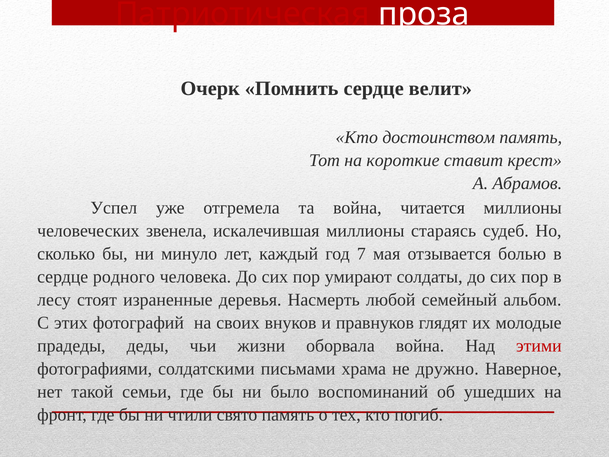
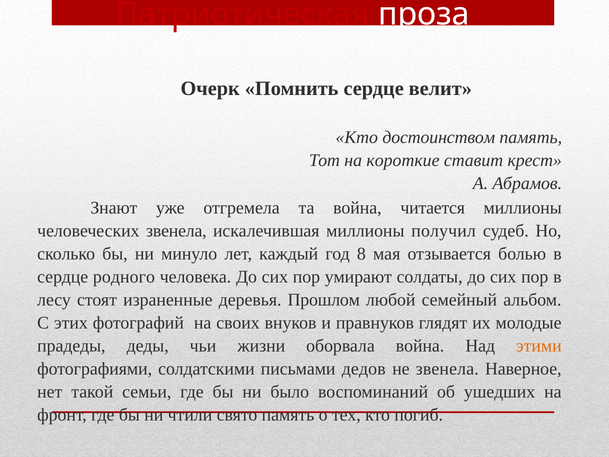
Успел: Успел -> Знают
стараясь: стараясь -> получил
7: 7 -> 8
Насмерть: Насмерть -> Прошлом
этими colour: red -> orange
храма: храма -> дедов
не дружно: дружно -> звенела
